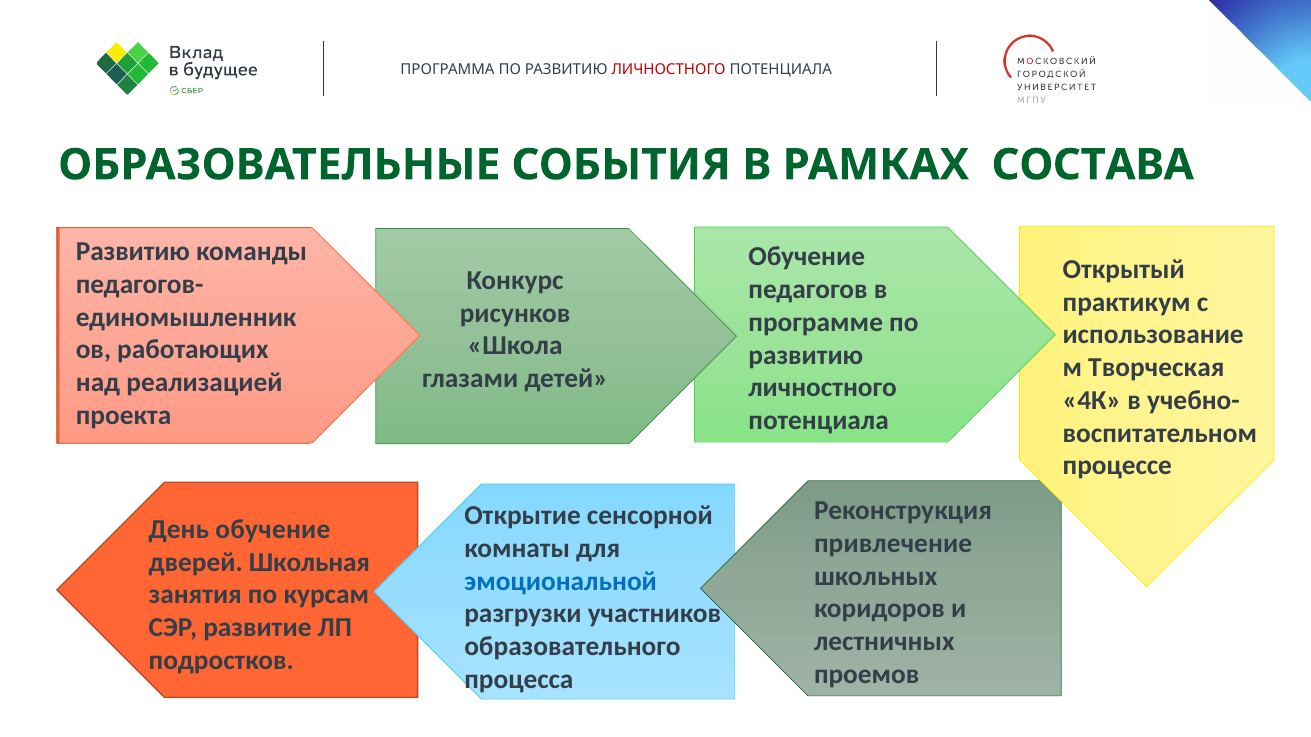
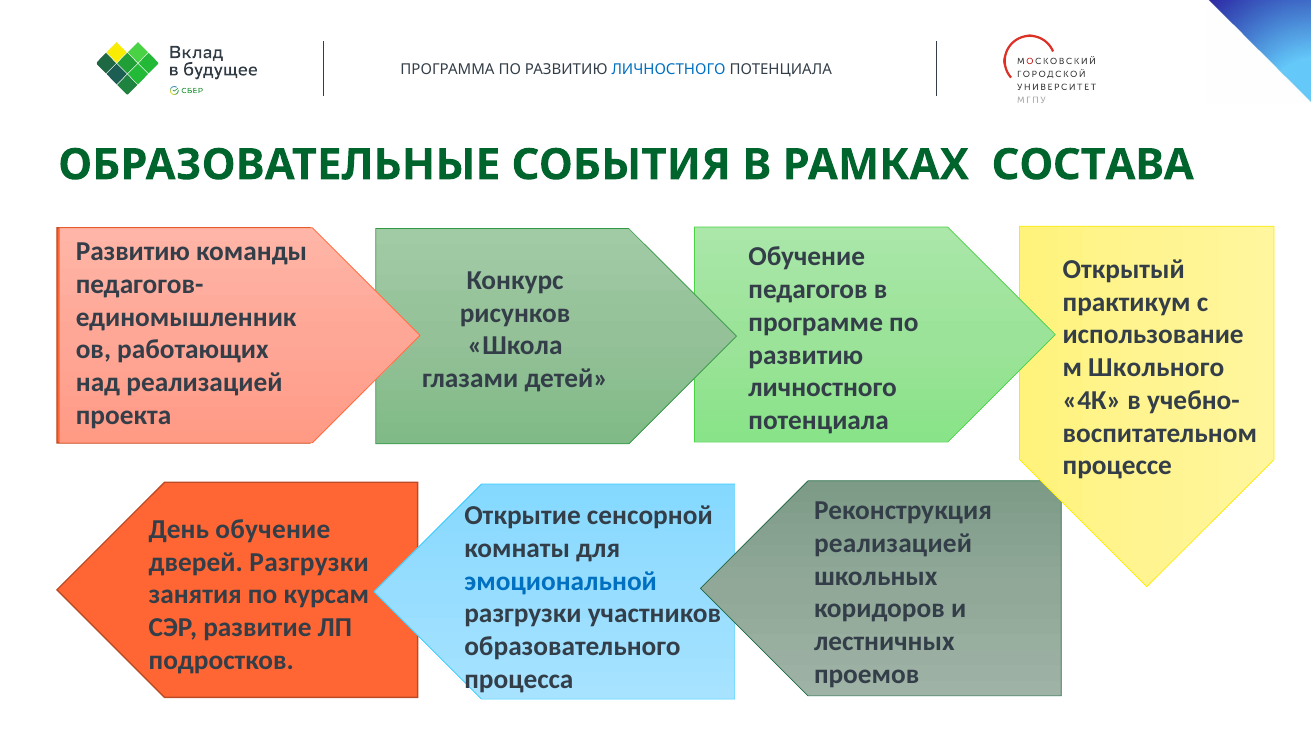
ЛИЧНОСТНОГО at (669, 70) colour: red -> blue
Творческая: Творческая -> Школьного
привлечение at (893, 544): привлечение -> реализацией
дверей Школьная: Школьная -> Разгрузки
